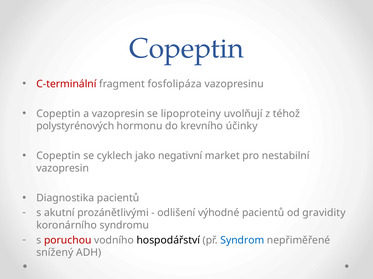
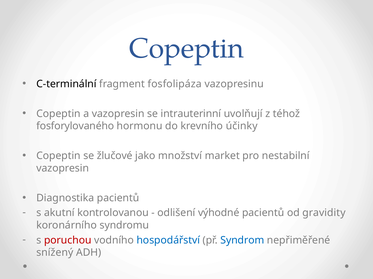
C-terminální colour: red -> black
lipoproteiny: lipoproteiny -> intrauterinní
polystyrénových: polystyrénových -> fosforylovaného
cyklech: cyklech -> žlučové
negativní: negativní -> množství
prozánětlivými: prozánětlivými -> kontrolovanou
hospodářství colour: black -> blue
